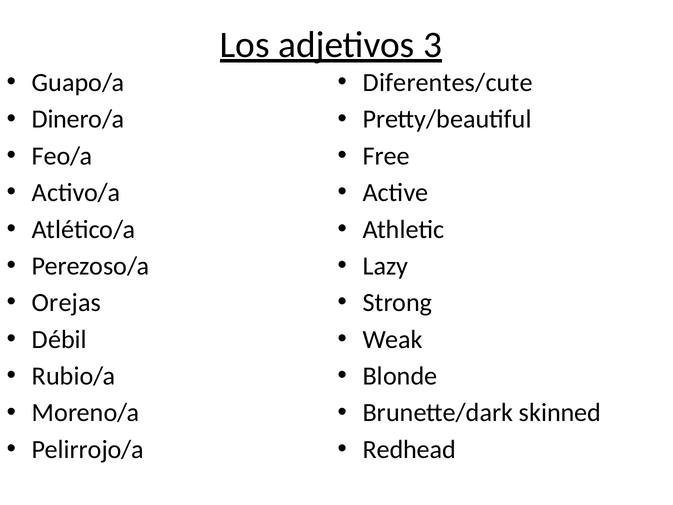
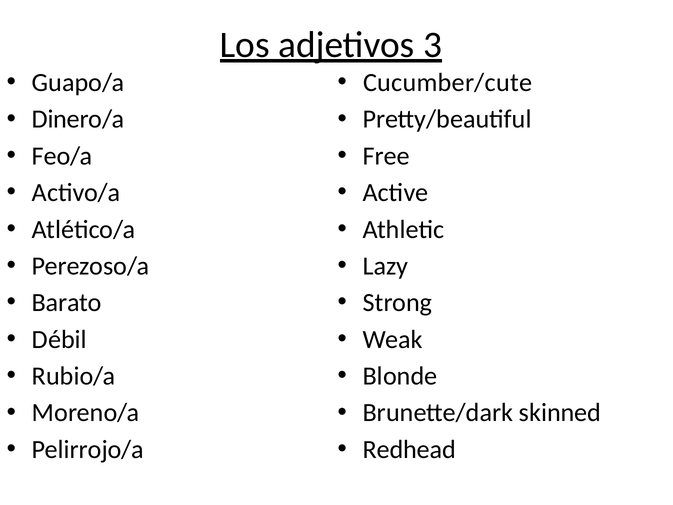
Diferentes/cute: Diferentes/cute -> Cucumber/cute
Orejas: Orejas -> Barato
